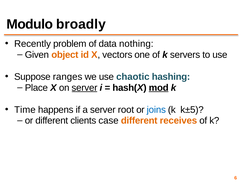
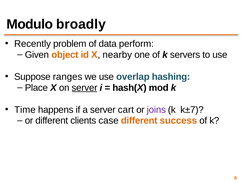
nothing: nothing -> perform
vectors: vectors -> nearby
chaotic: chaotic -> overlap
mod underline: present -> none
root: root -> cart
joins colour: blue -> purple
k±5: k±5 -> k±7
receives: receives -> success
